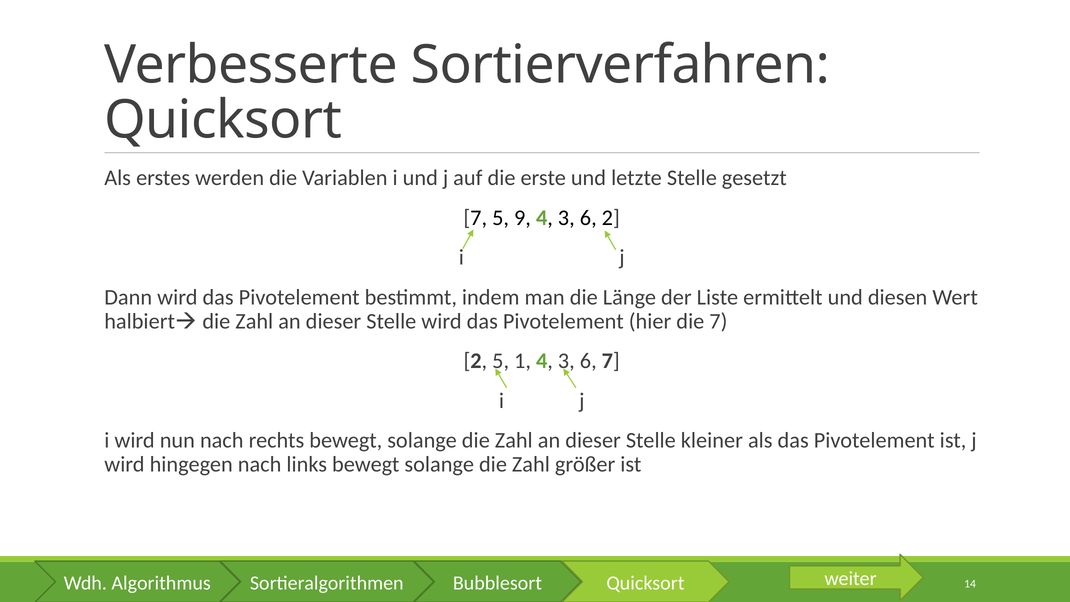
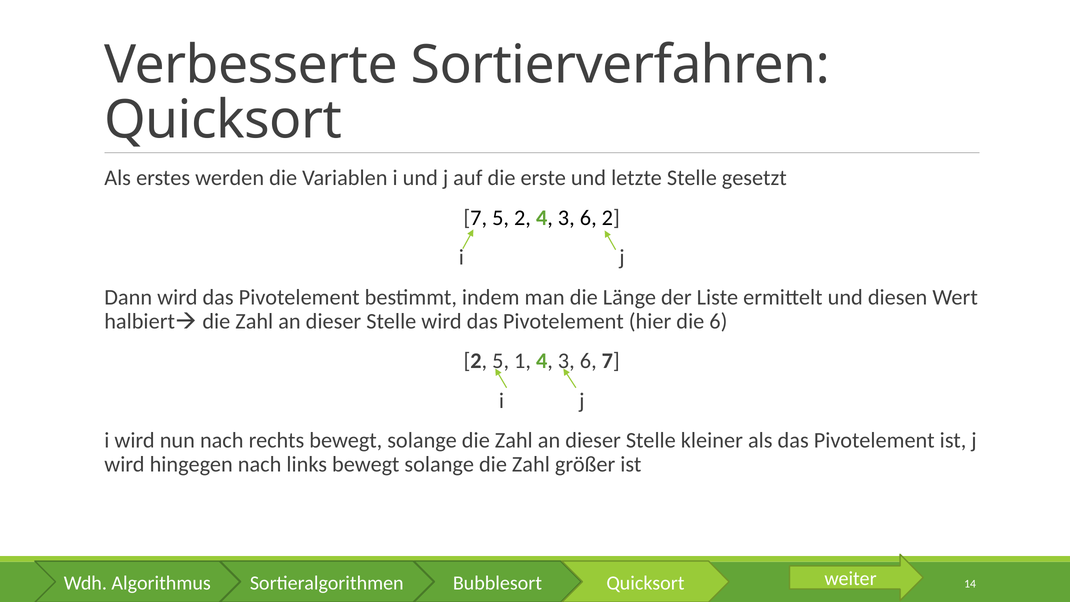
5 9: 9 -> 2
die 7: 7 -> 6
